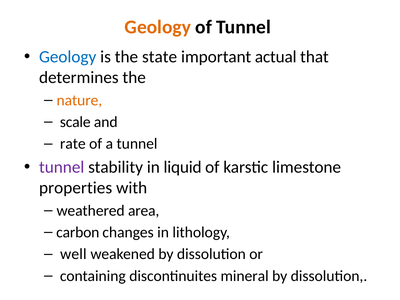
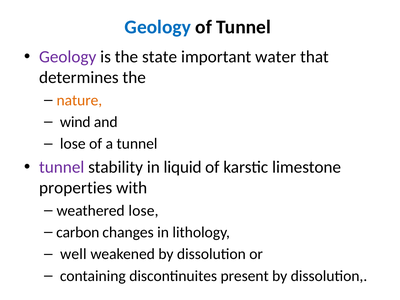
Geology at (158, 27) colour: orange -> blue
Geology at (68, 57) colour: blue -> purple
actual: actual -> water
scale: scale -> wind
rate at (73, 144): rate -> lose
weathered area: area -> lose
mineral: mineral -> present
